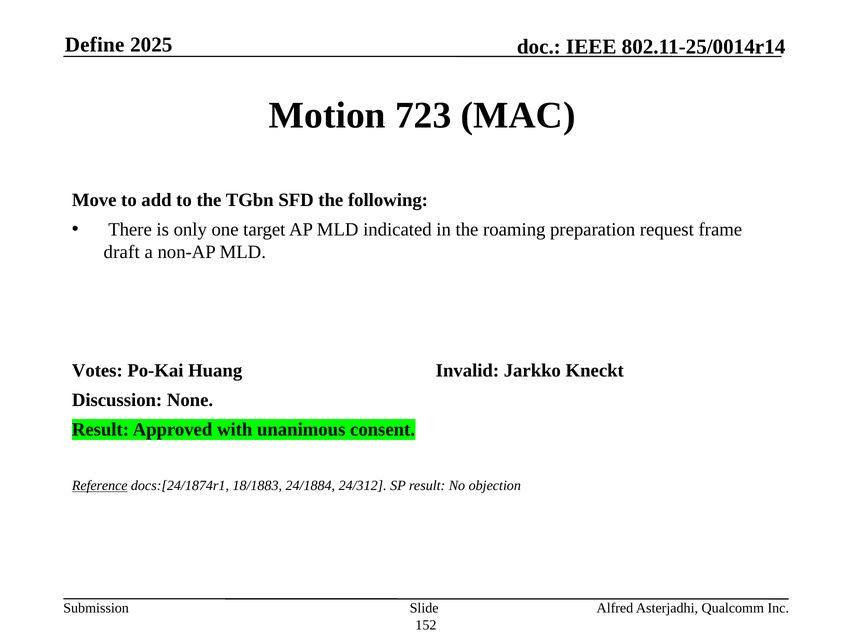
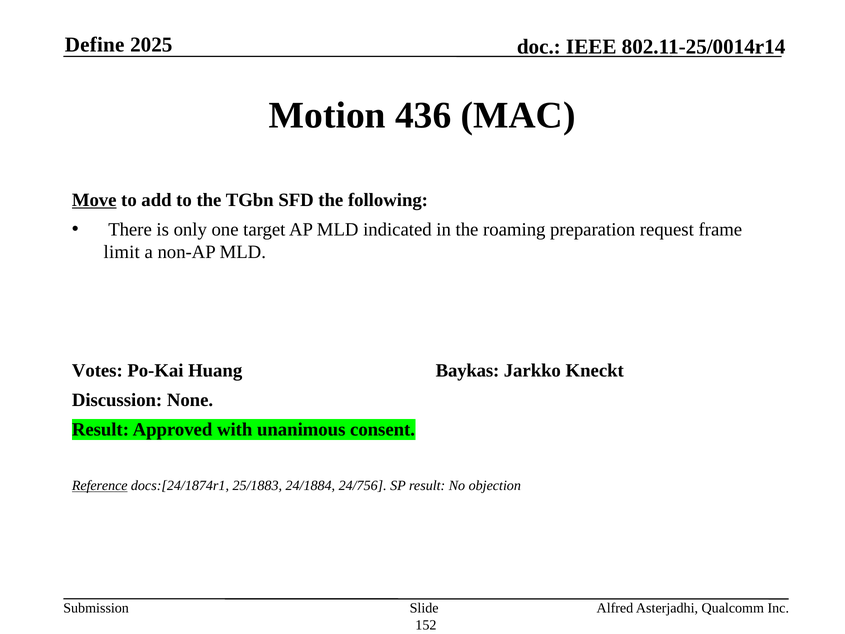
723: 723 -> 436
Move underline: none -> present
draft: draft -> limit
Invalid: Invalid -> Baykas
18/1883: 18/1883 -> 25/1883
24/312: 24/312 -> 24/756
